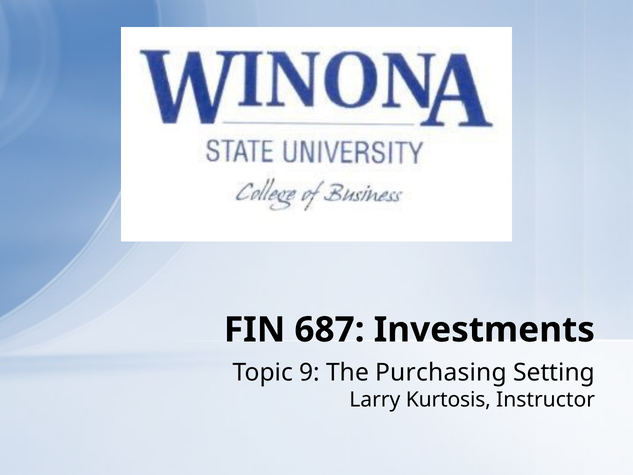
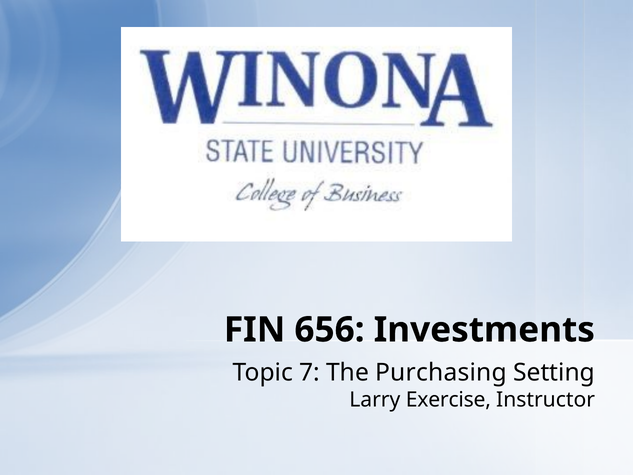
687: 687 -> 656
9: 9 -> 7
Kurtosis: Kurtosis -> Exercise
